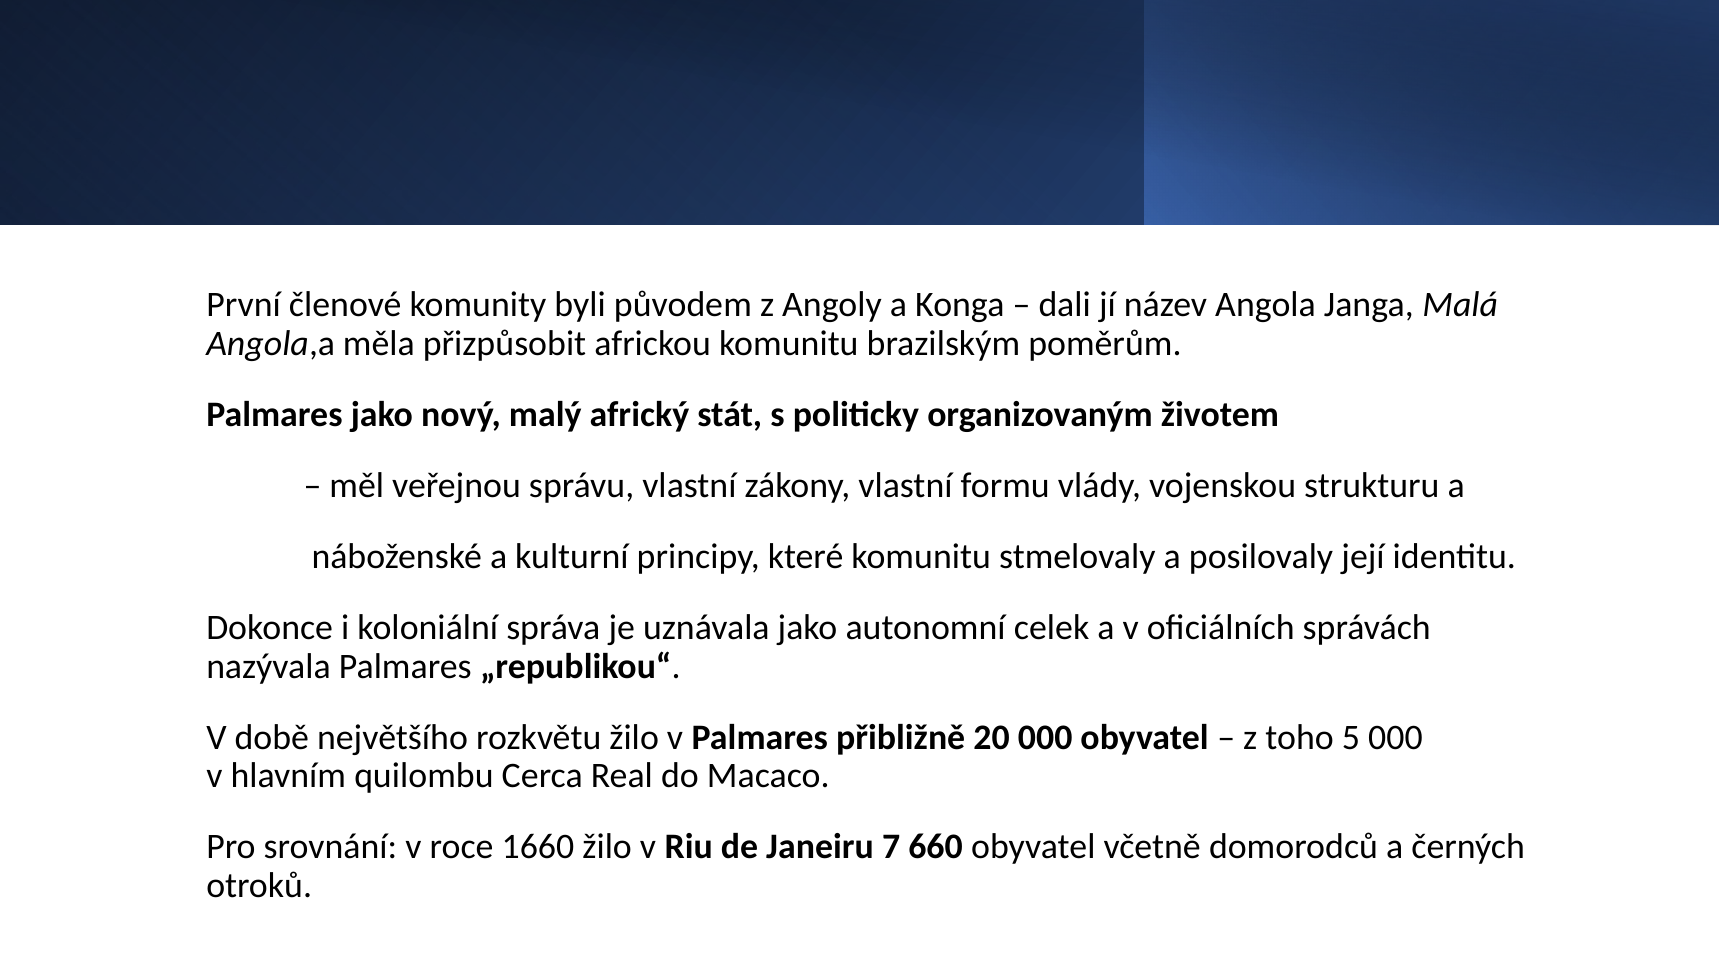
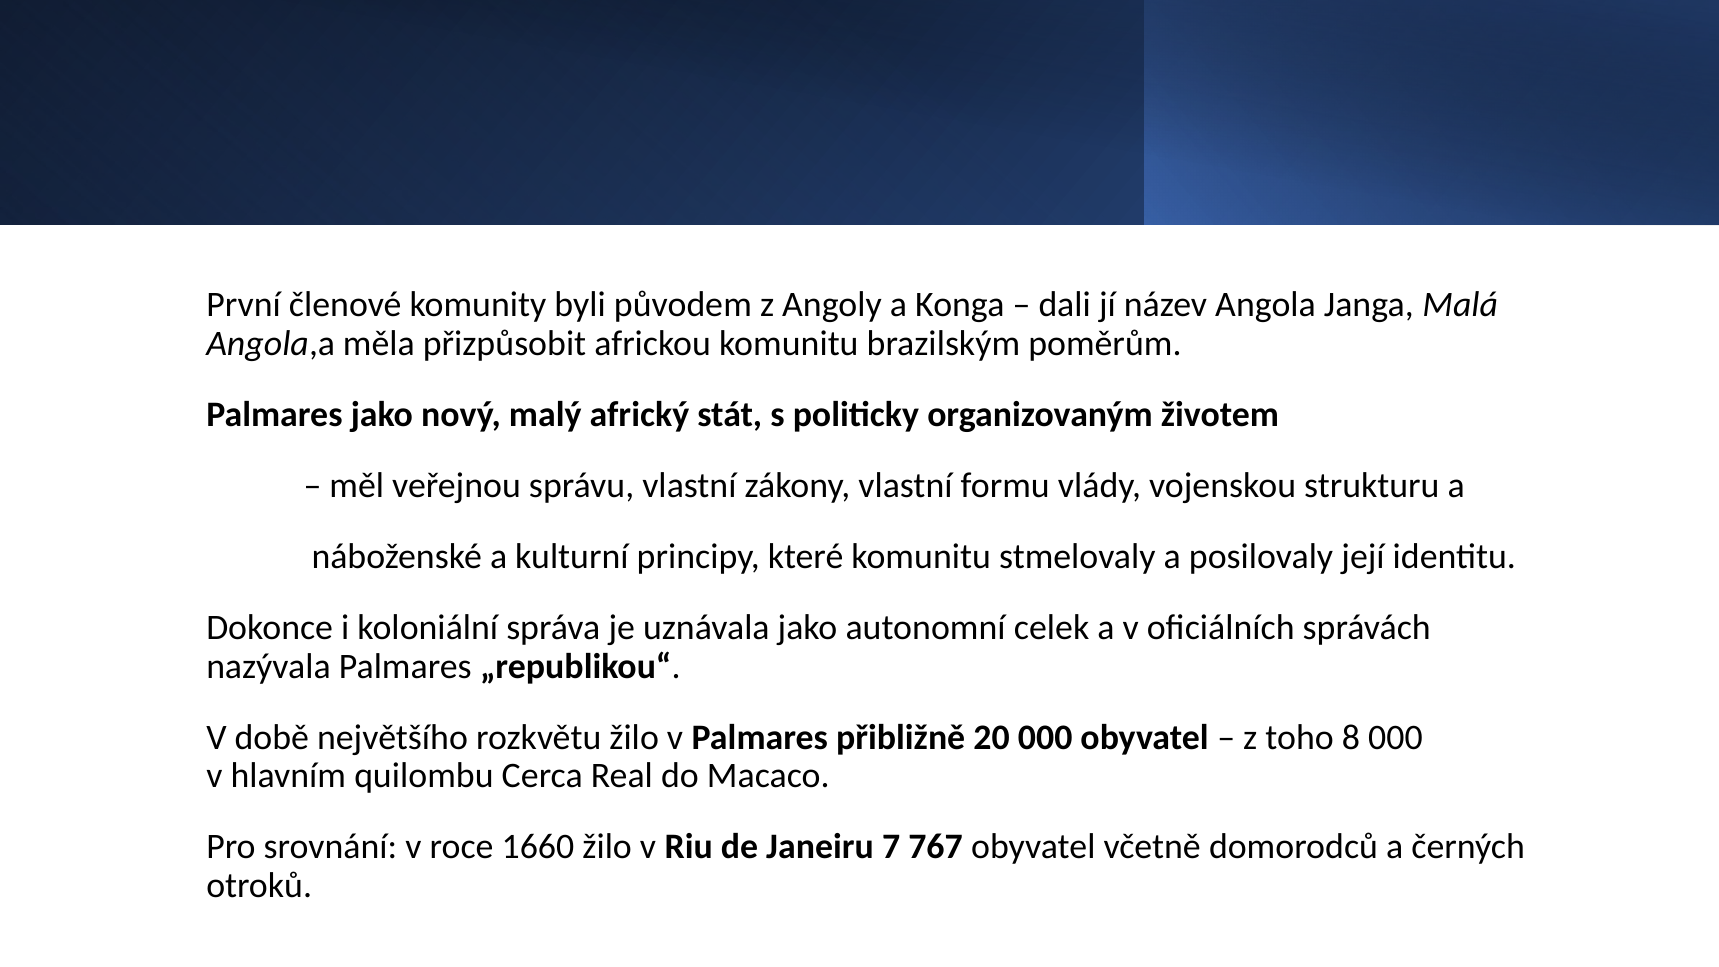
5: 5 -> 8
660: 660 -> 767
